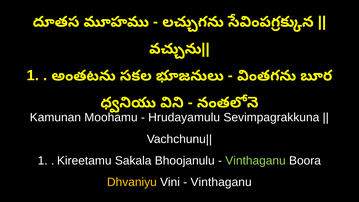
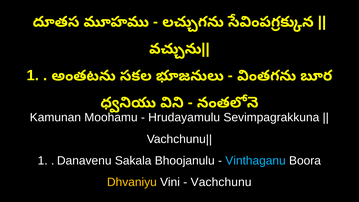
Kireetamu: Kireetamu -> Danavenu
Vinthaganu at (256, 161) colour: light green -> light blue
Vinthaganu at (221, 182): Vinthaganu -> Vachchunu
